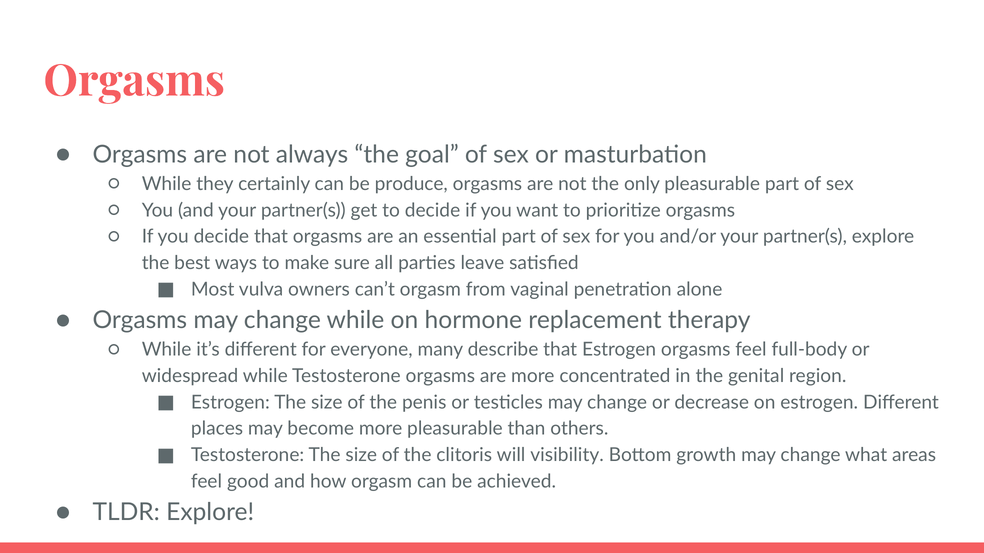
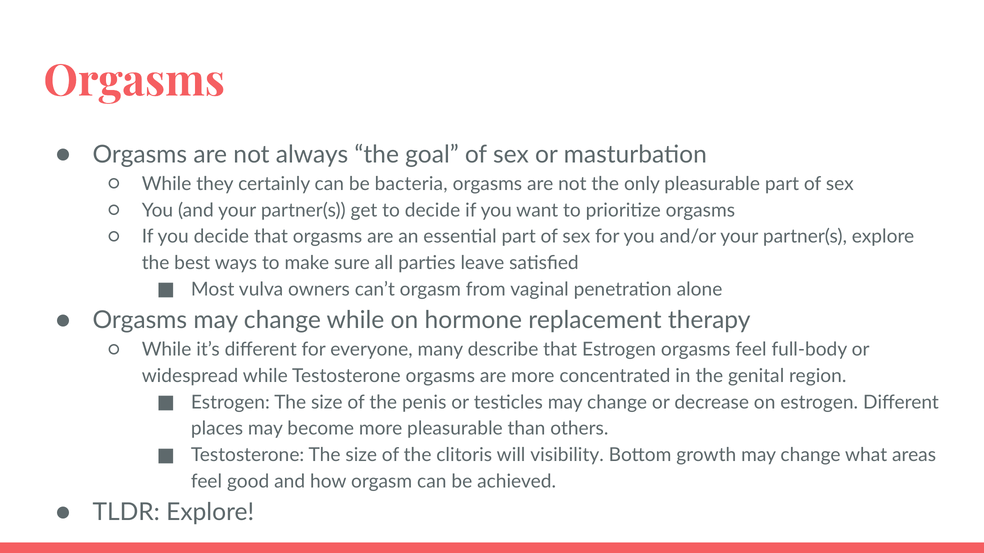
produce: produce -> bacteria
